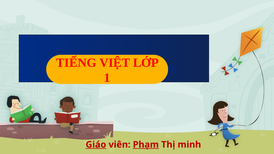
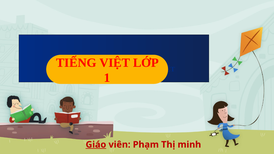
Phạm underline: present -> none
